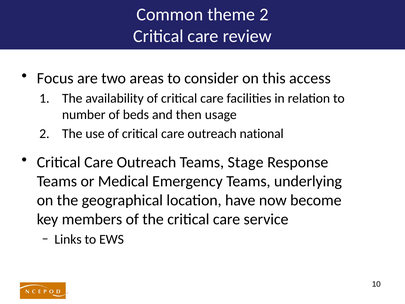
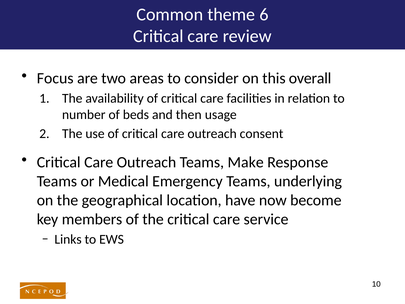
theme 2: 2 -> 6
access: access -> overall
national: national -> consent
Stage: Stage -> Make
